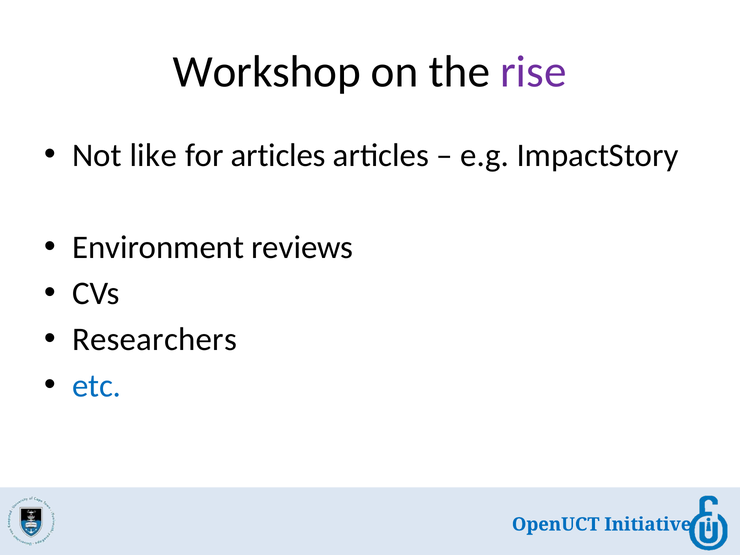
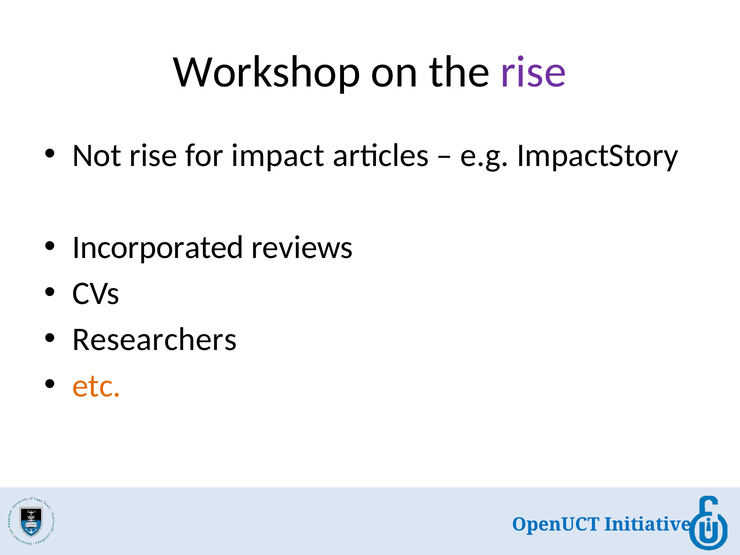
Not like: like -> rise
for articles: articles -> impact
Environment: Environment -> Incorporated
etc colour: blue -> orange
